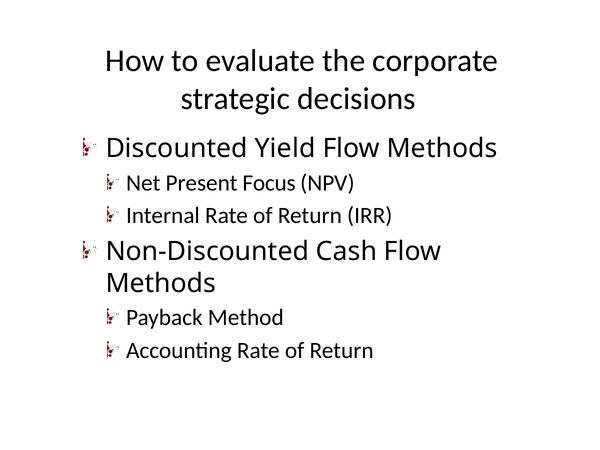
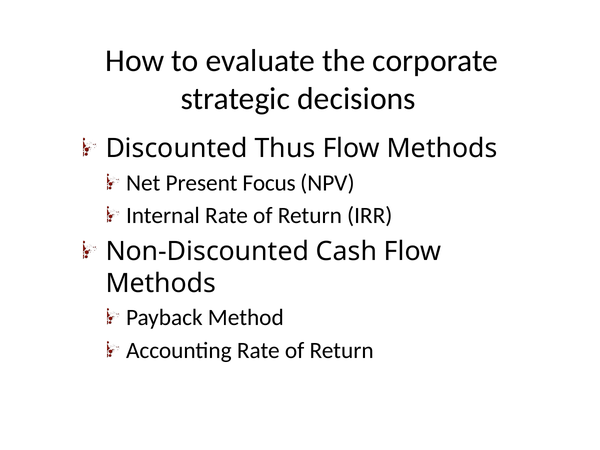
Yield: Yield -> Thus
